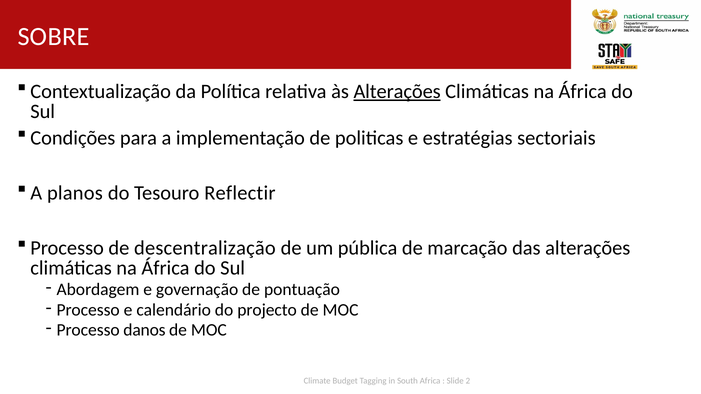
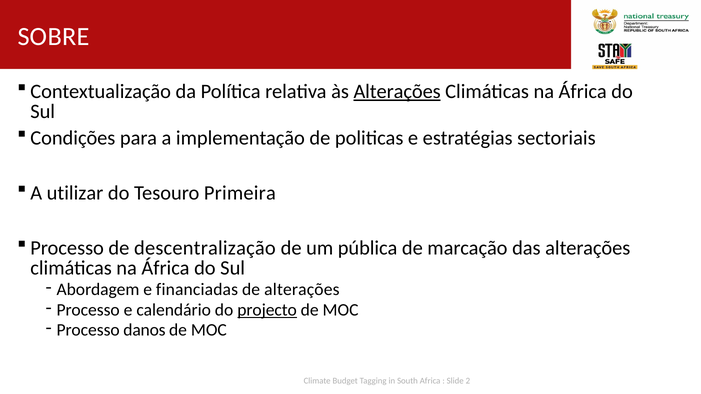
planos: planos -> utilizar
Reflectir: Reflectir -> Primeira
governação: governação -> financiadas
de pontuação: pontuação -> alterações
projecto underline: none -> present
